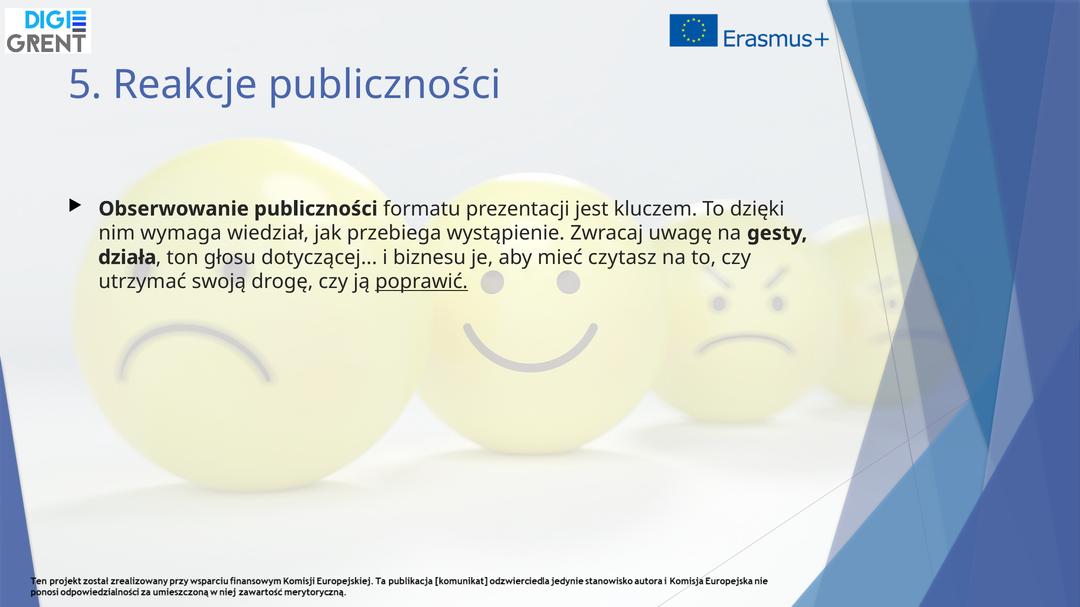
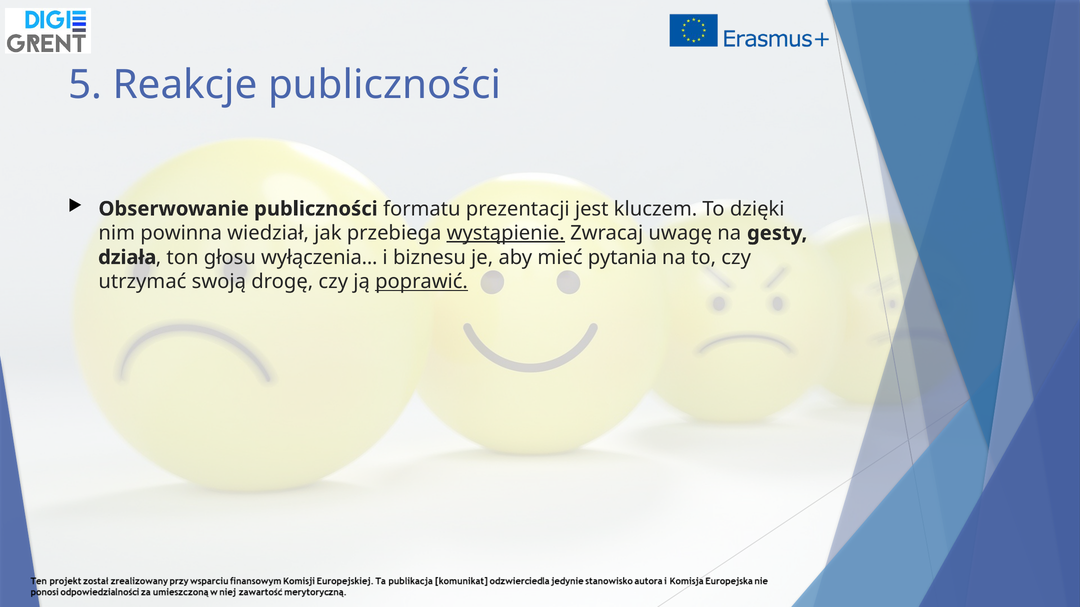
wymaga: wymaga -> powinna
wystąpienie underline: none -> present
dotyczącej: dotyczącej -> wyłączenia
czytasz: czytasz -> pytania
